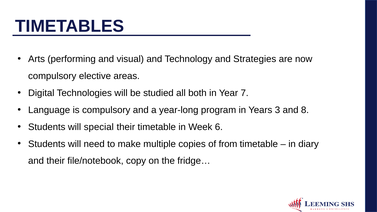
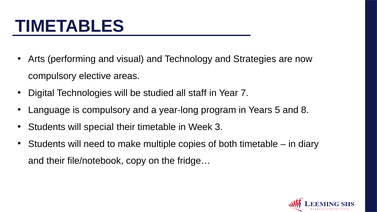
both: both -> staff
3: 3 -> 5
6: 6 -> 3
from: from -> both
